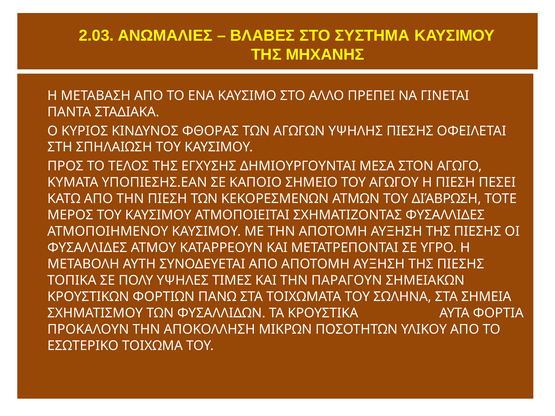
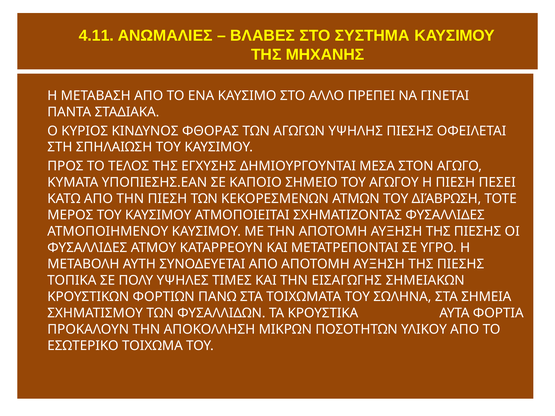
2.03: 2.03 -> 4.11
ΠΑΡΑΓΟΥΝ: ΠΑΡΑΓΟΥΝ -> ΕΙΣΑΓΩΓΗΣ
